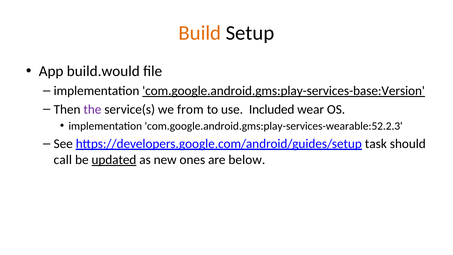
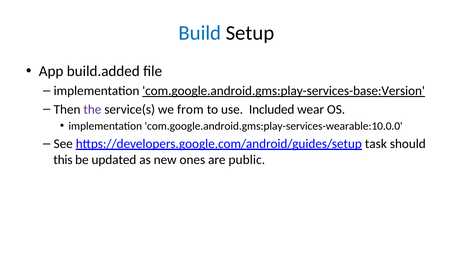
Build colour: orange -> blue
build.would: build.would -> build.added
com.google.android.gms:play-services-wearable:52.2.3: com.google.android.gms:play-services-wearable:52.2.3 -> com.google.android.gms:play-services-wearable:10.0.0
call: call -> this
updated underline: present -> none
below: below -> public
